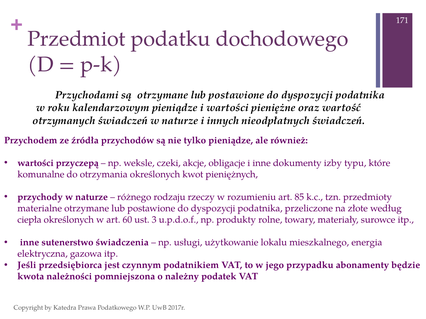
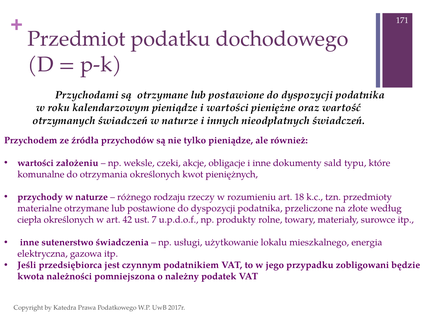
przyczepą: przyczepą -> założeniu
izby: izby -> sald
85: 85 -> 18
60: 60 -> 42
3: 3 -> 7
abonamenty: abonamenty -> zobligowani
